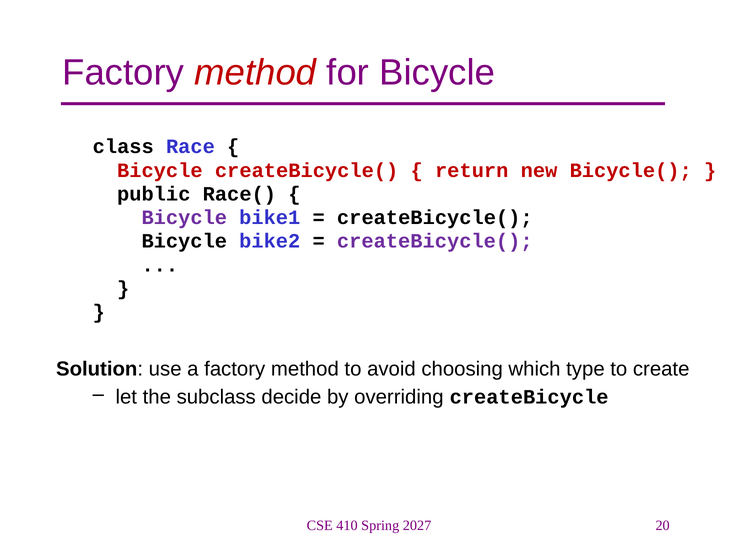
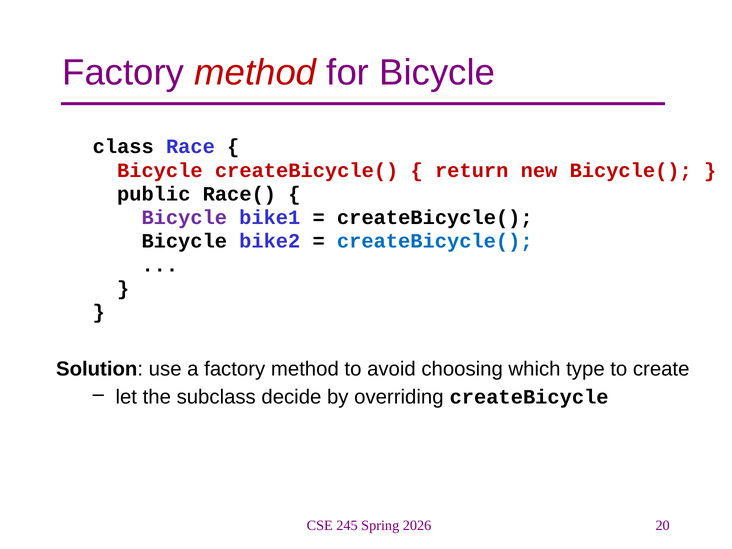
createBicycle( at (435, 241) colour: purple -> blue
410: 410 -> 245
2027: 2027 -> 2026
